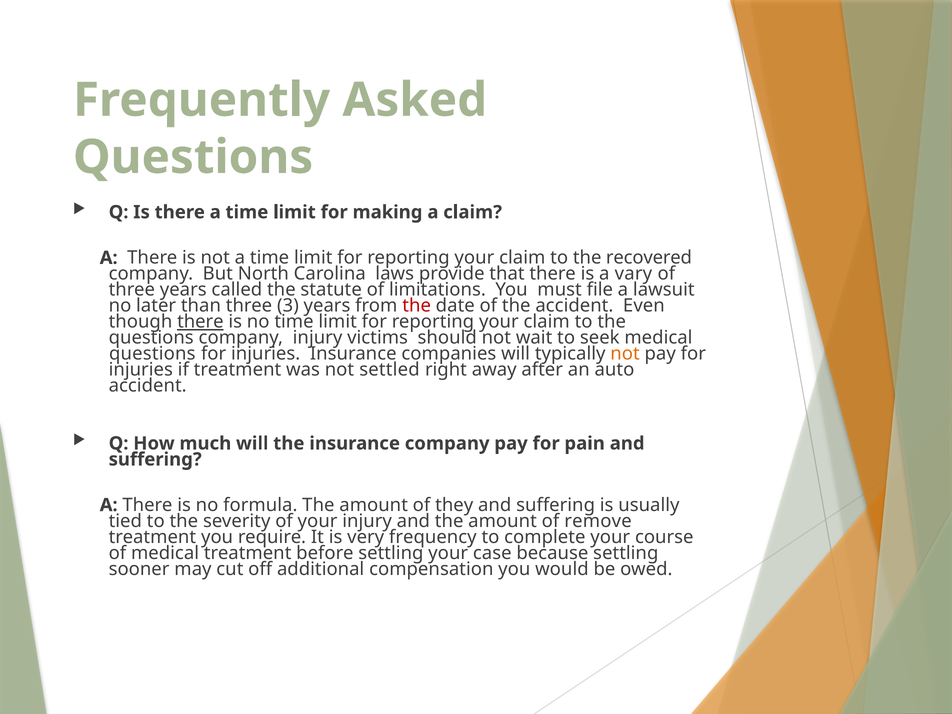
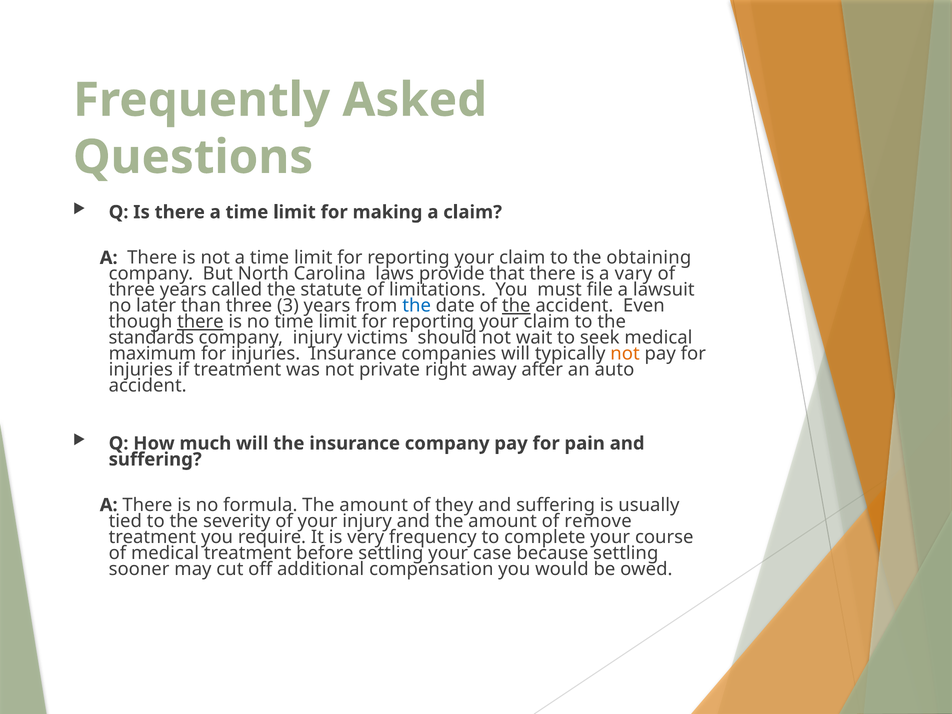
recovered: recovered -> obtaining
the at (417, 306) colour: red -> blue
the at (516, 306) underline: none -> present
questions at (151, 338): questions -> standards
questions at (152, 354): questions -> maximum
settled: settled -> private
